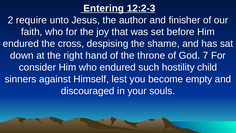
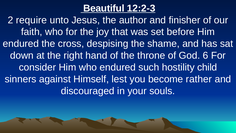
Entering: Entering -> Beautiful
7: 7 -> 6
empty: empty -> rather
